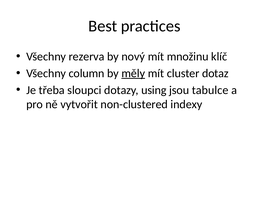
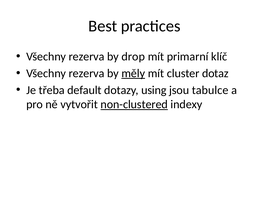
nový: nový -> drop
množinu: množinu -> primarní
column at (87, 73): column -> rezerva
sloupci: sloupci -> default
non-clustered underline: none -> present
